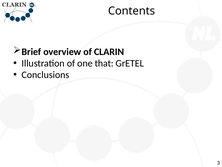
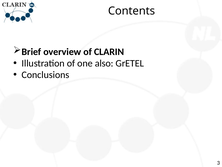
that: that -> also
